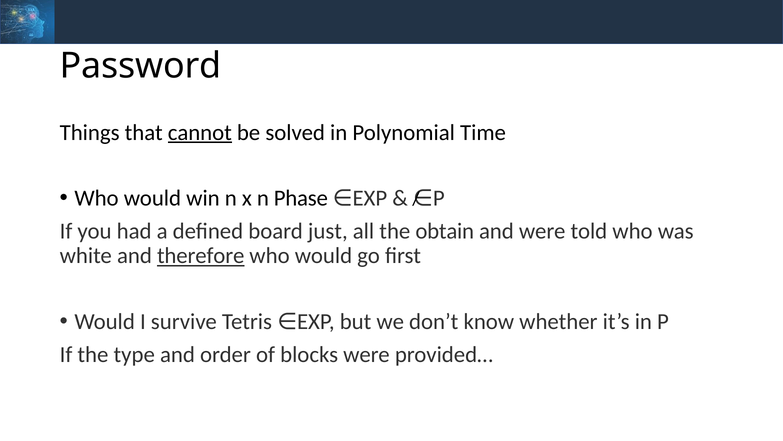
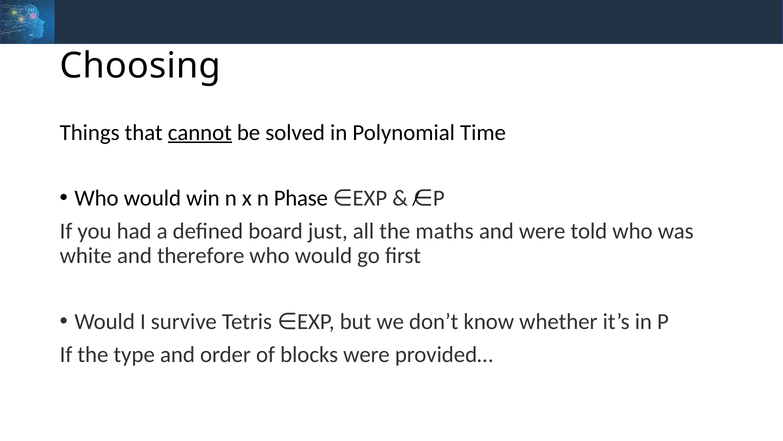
Password: Password -> Choosing
obtain: obtain -> maths
therefore underline: present -> none
